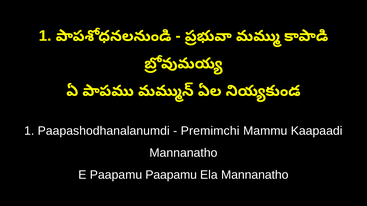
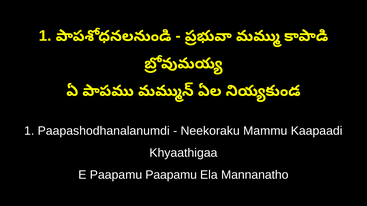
Premimchi: Premimchi -> Neekoraku
Mannanatho at (183, 153): Mannanatho -> Khyaathigaa
